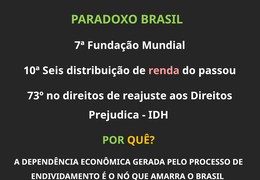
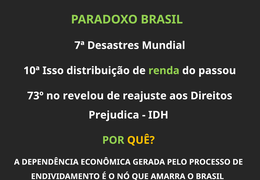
Fundação: Fundação -> Desastres
Seis: Seis -> Isso
renda colour: pink -> light green
no direitos: direitos -> revelou
